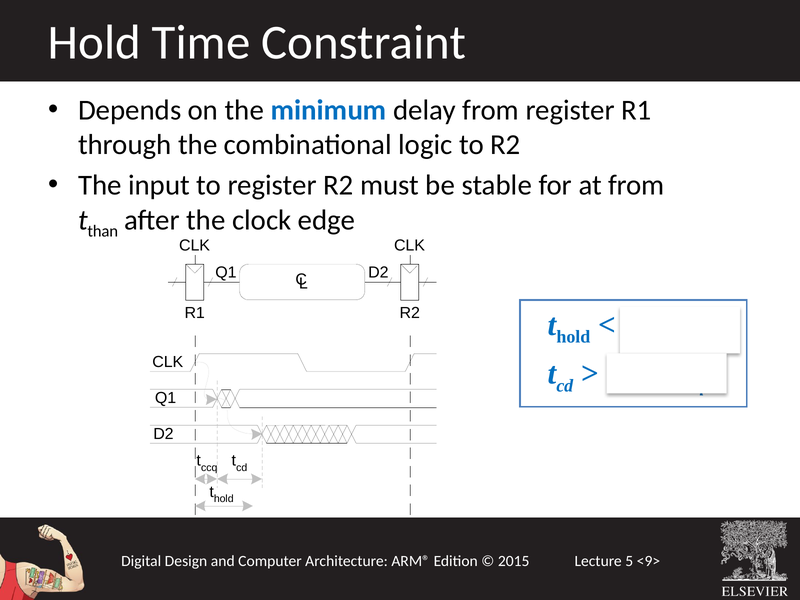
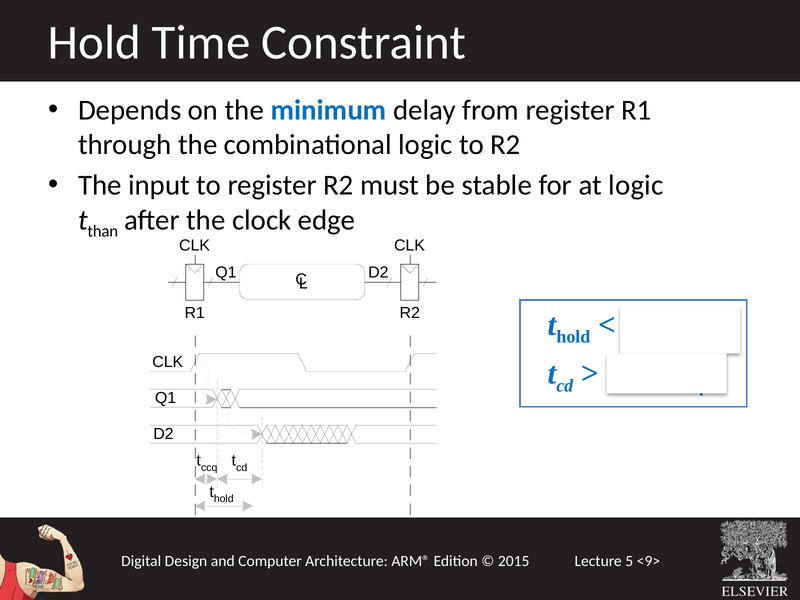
at from: from -> logic
